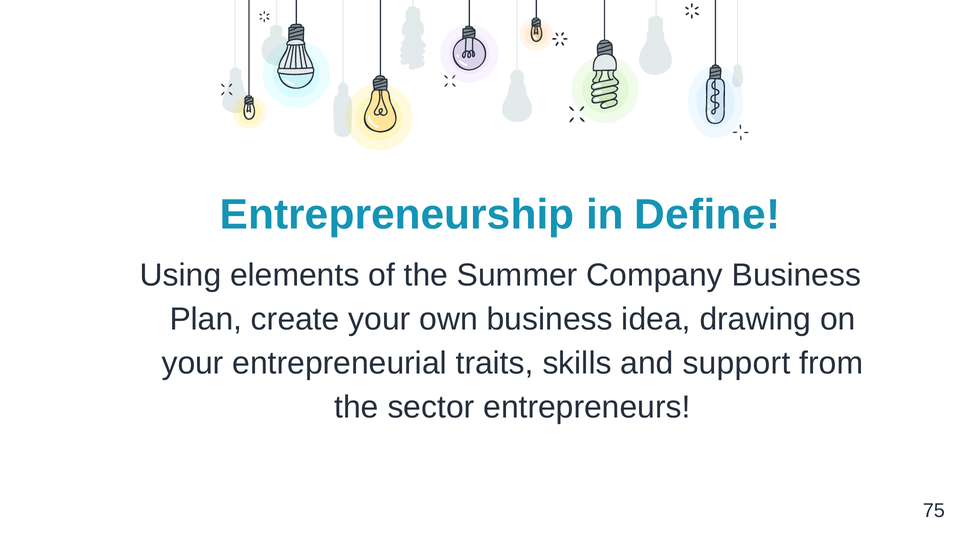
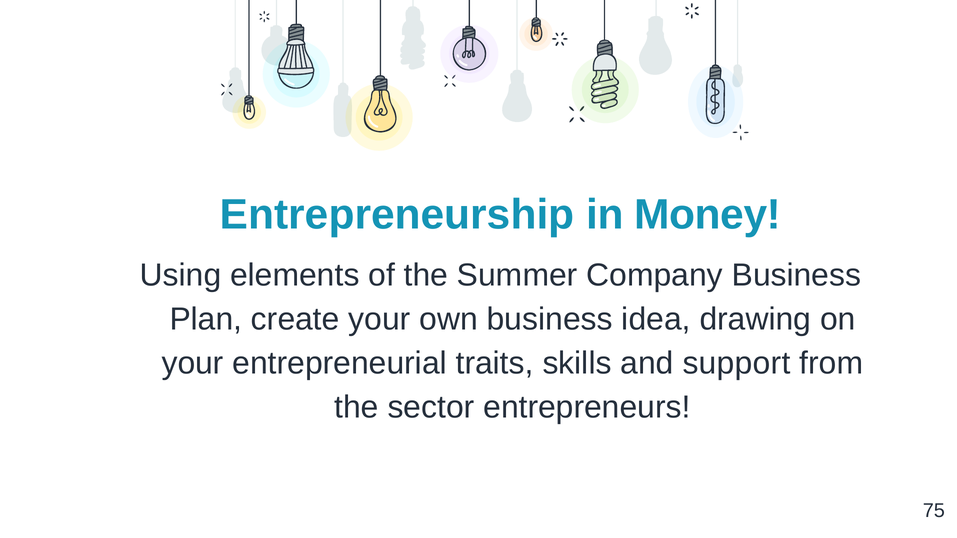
Define: Define -> Money
